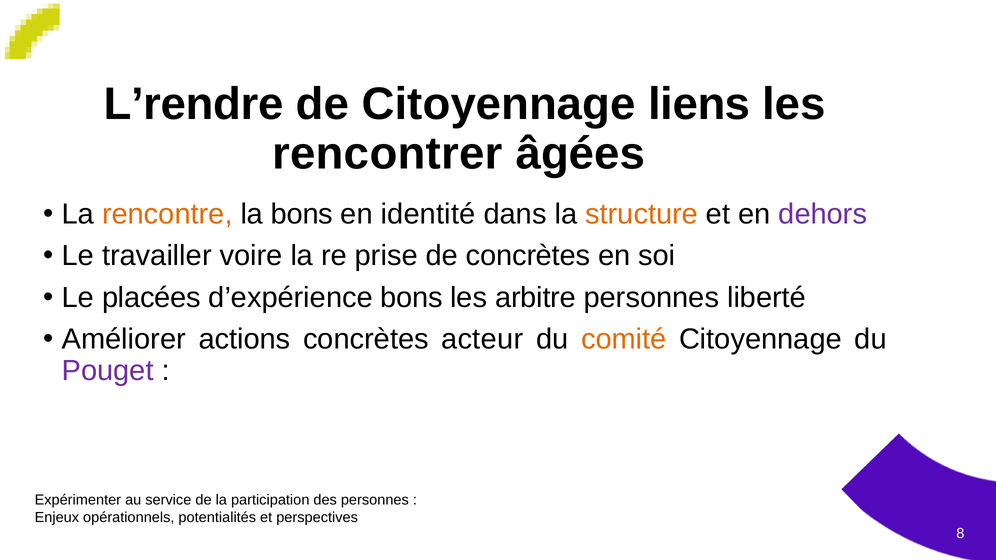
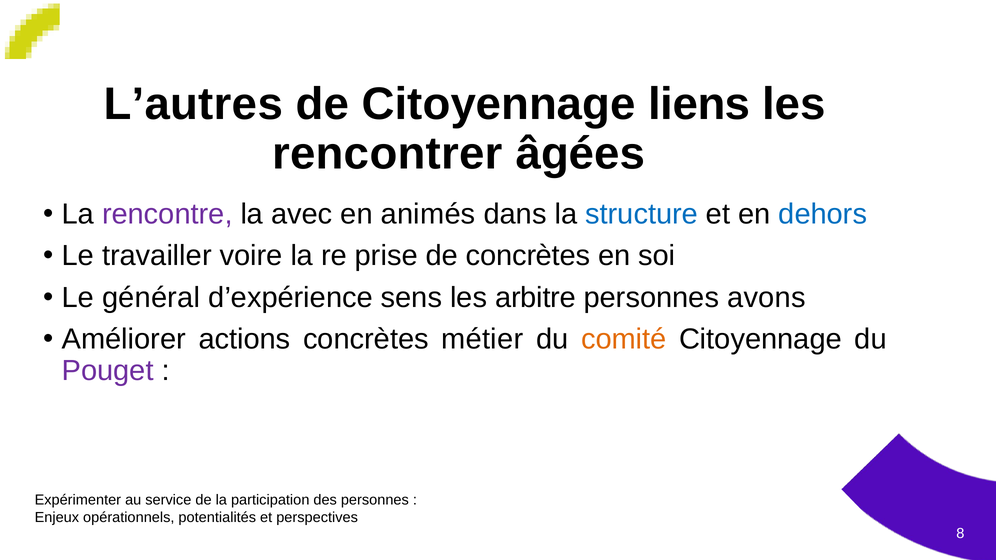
L’rendre: L’rendre -> L’autres
rencontre colour: orange -> purple
la bons: bons -> avec
identité: identité -> animés
structure colour: orange -> blue
dehors colour: purple -> blue
placées: placées -> général
d’expérience bons: bons -> sens
liberté: liberté -> avons
acteur: acteur -> métier
